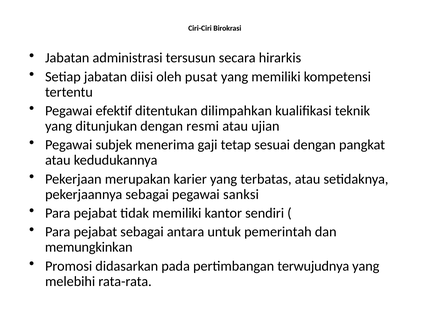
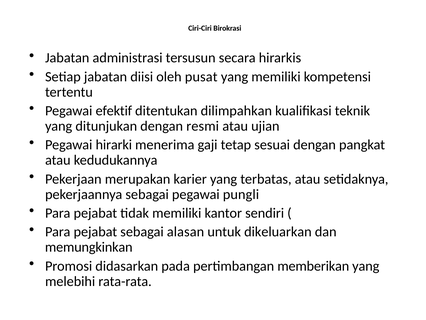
subjek: subjek -> hirarki
sanksi: sanksi -> pungli
antara: antara -> alasan
pemerintah: pemerintah -> dikeluarkan
terwujudnya: terwujudnya -> memberikan
